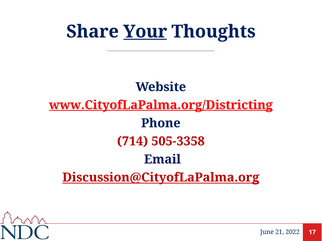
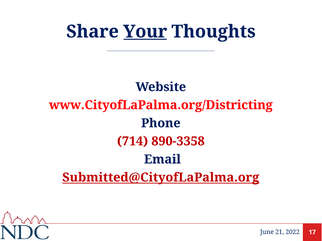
www.CityofLaPalma.org/Districting underline: present -> none
505-3358: 505-3358 -> 890-3358
Discussion@CityofLaPalma.org: Discussion@CityofLaPalma.org -> Submitted@CityofLaPalma.org
